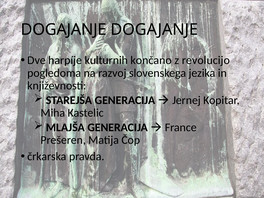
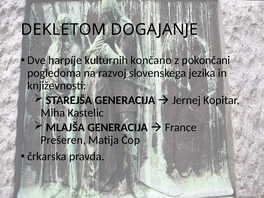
DOGAJANJE at (64, 30): DOGAJANJE -> DEKLETOM
revolucijo: revolucijo -> pokončani
